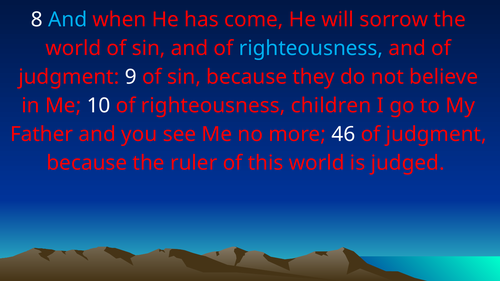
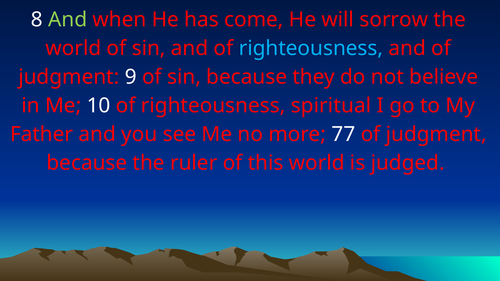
And at (68, 20) colour: light blue -> light green
children: children -> spiritual
46: 46 -> 77
